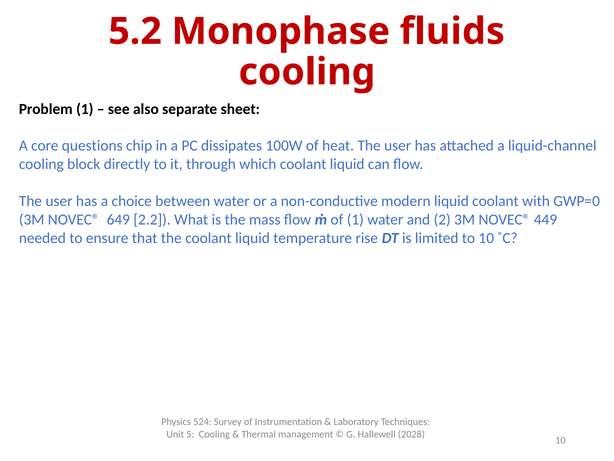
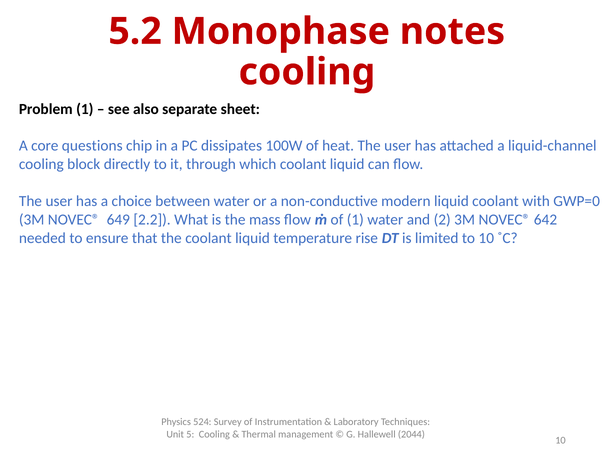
fluids: fluids -> notes
449: 449 -> 642
2028: 2028 -> 2044
